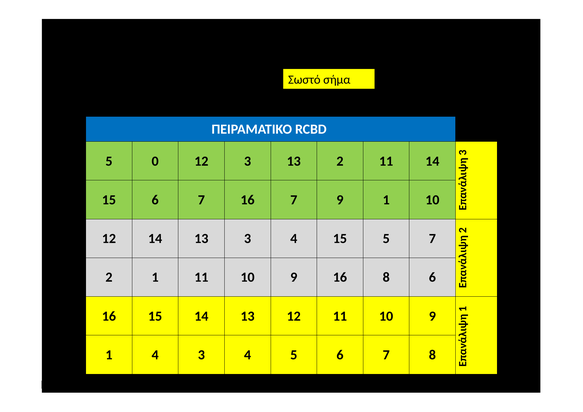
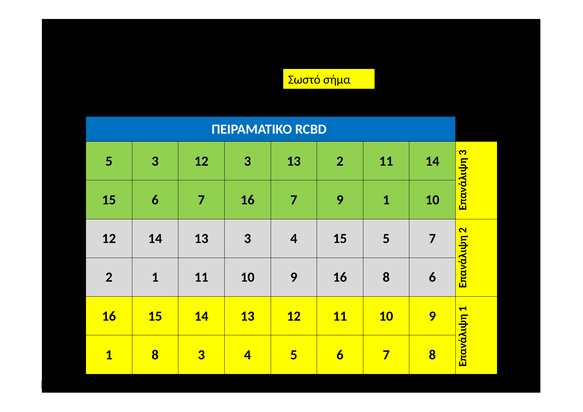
5 0: 0 -> 3
1 4: 4 -> 8
